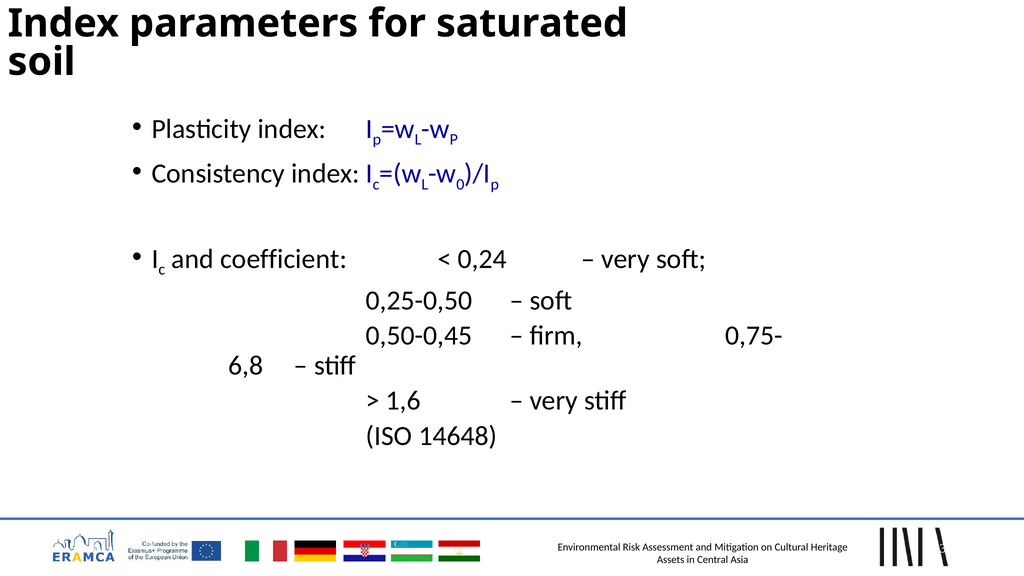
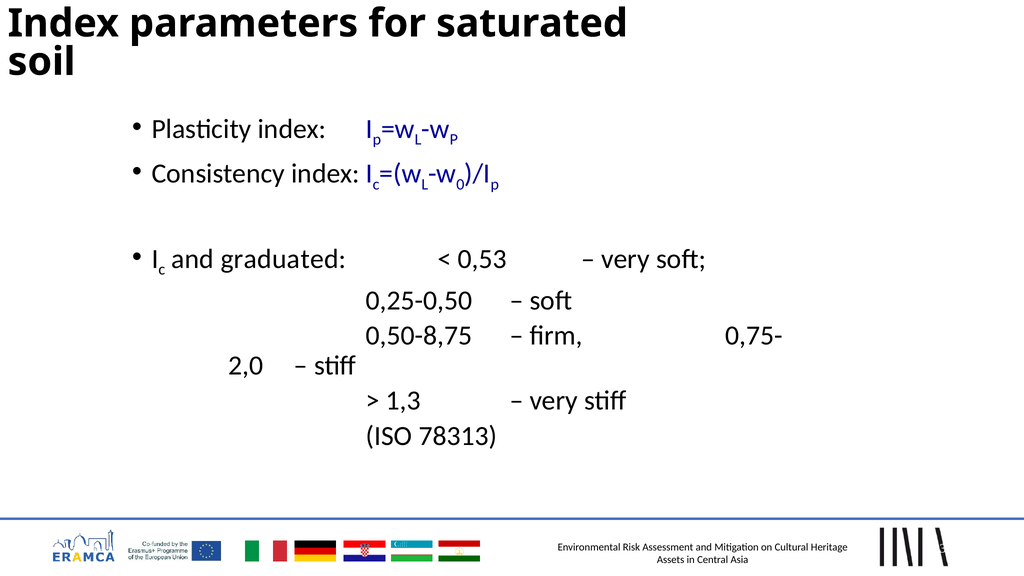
coefficient: coefficient -> graduated
0,24: 0,24 -> 0,53
0,50-0,45: 0,50-0,45 -> 0,50-8,75
6,8: 6,8 -> 2,0
1,6: 1,6 -> 1,3
14648: 14648 -> 78313
